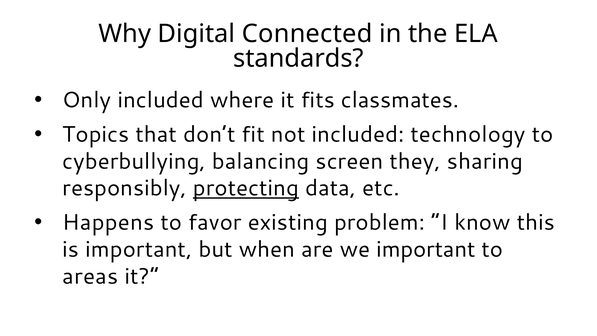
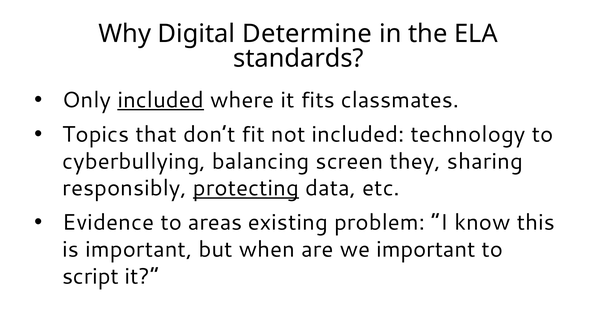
Connected: Connected -> Determine
included at (161, 100) underline: none -> present
Happens: Happens -> Evidence
favor: favor -> areas
areas: areas -> script
